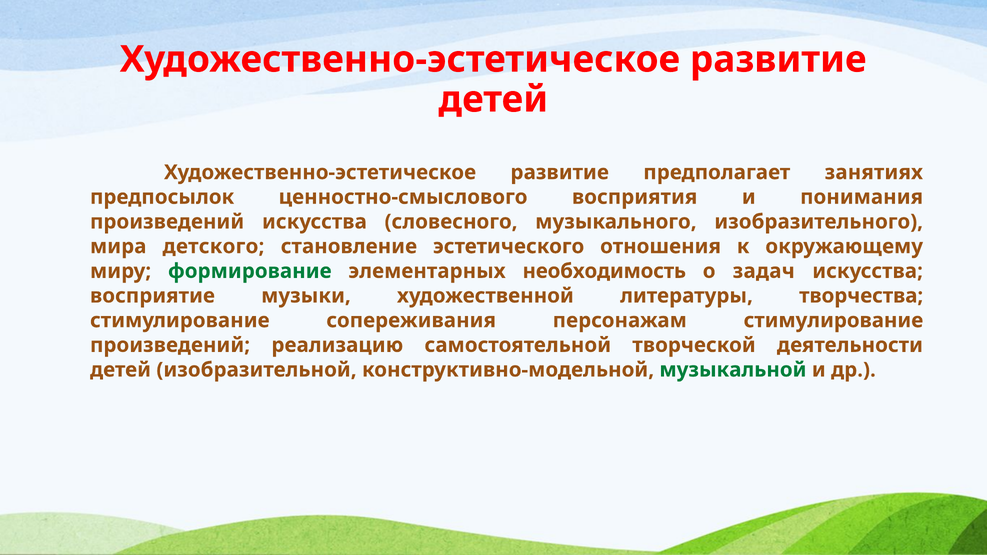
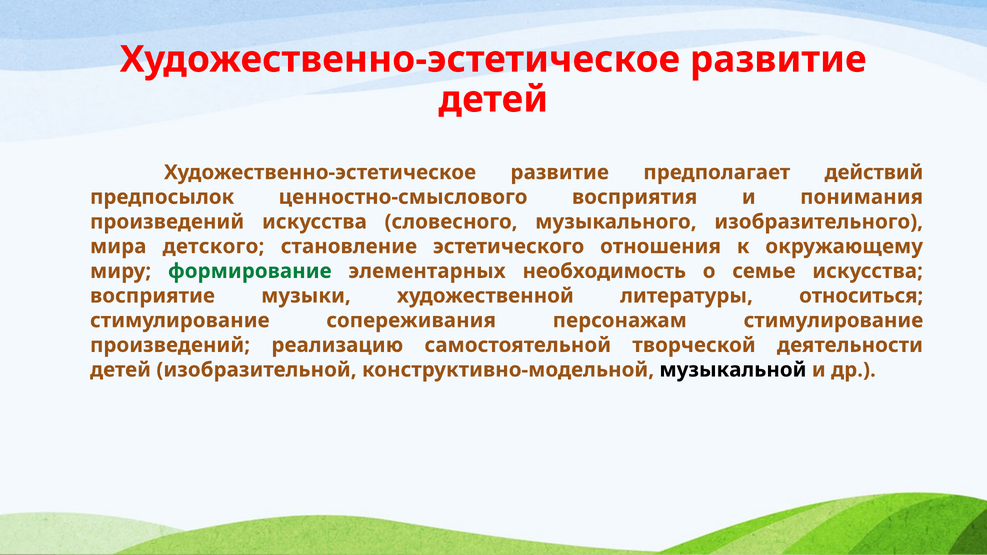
занятиях: занятиях -> действий
задач: задач -> семье
творчества: творчества -> относиться
музыкальной colour: green -> black
